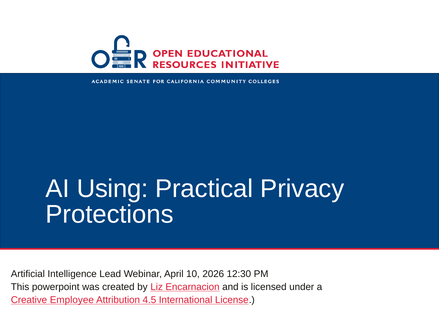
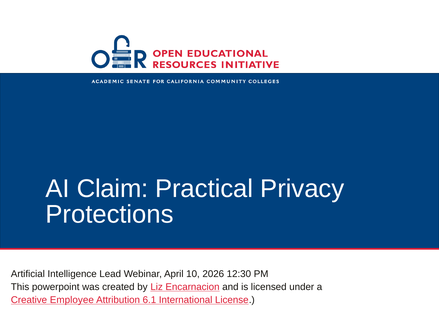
Using: Using -> Claim
4.5: 4.5 -> 6.1
